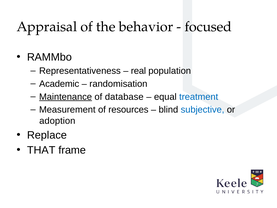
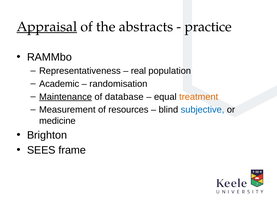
Appraisal underline: none -> present
behavior: behavior -> abstracts
focused: focused -> practice
treatment colour: blue -> orange
adoption: adoption -> medicine
Replace: Replace -> Brighton
THAT: THAT -> SEES
